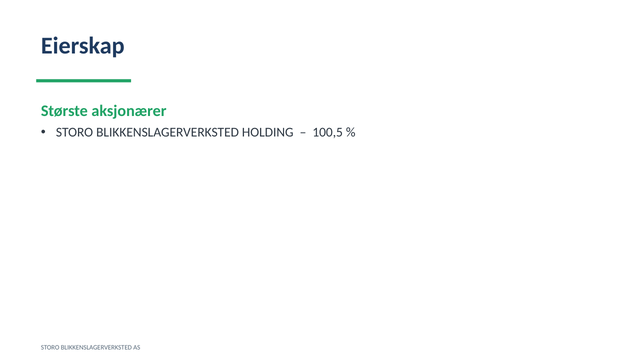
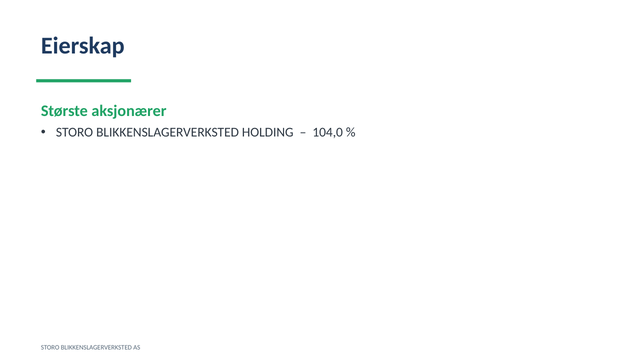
100,5: 100,5 -> 104,0
